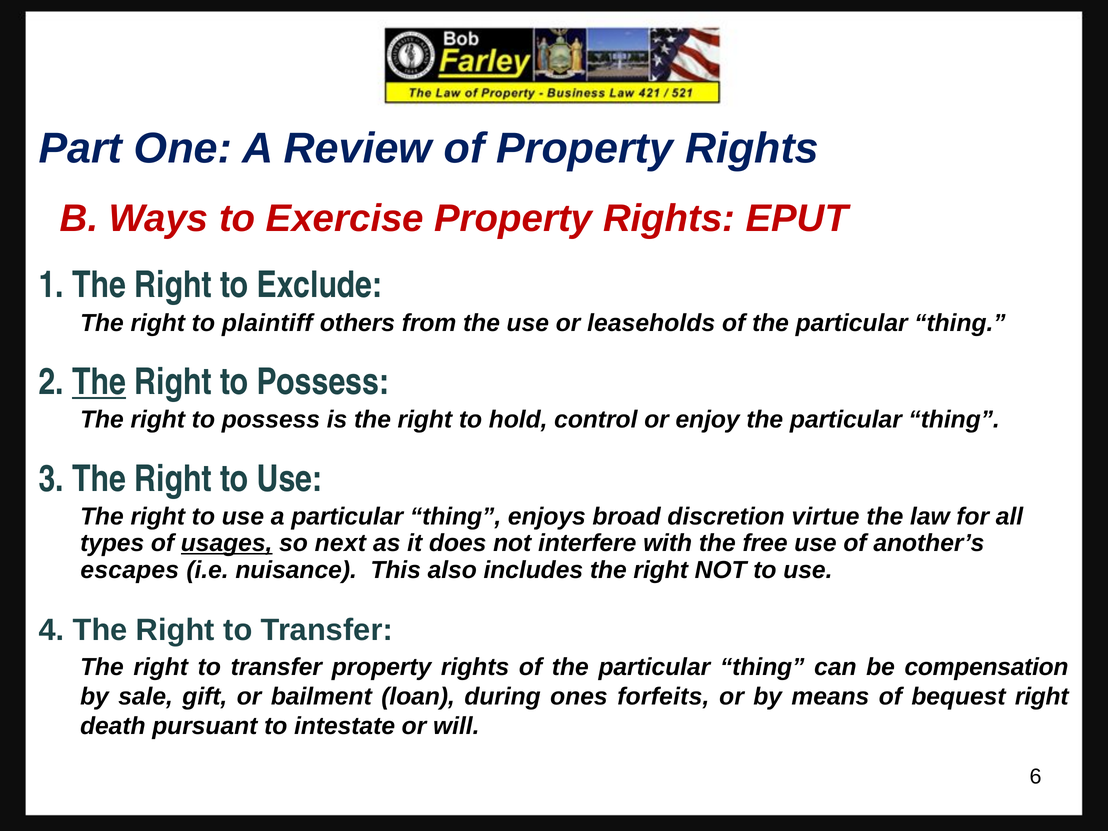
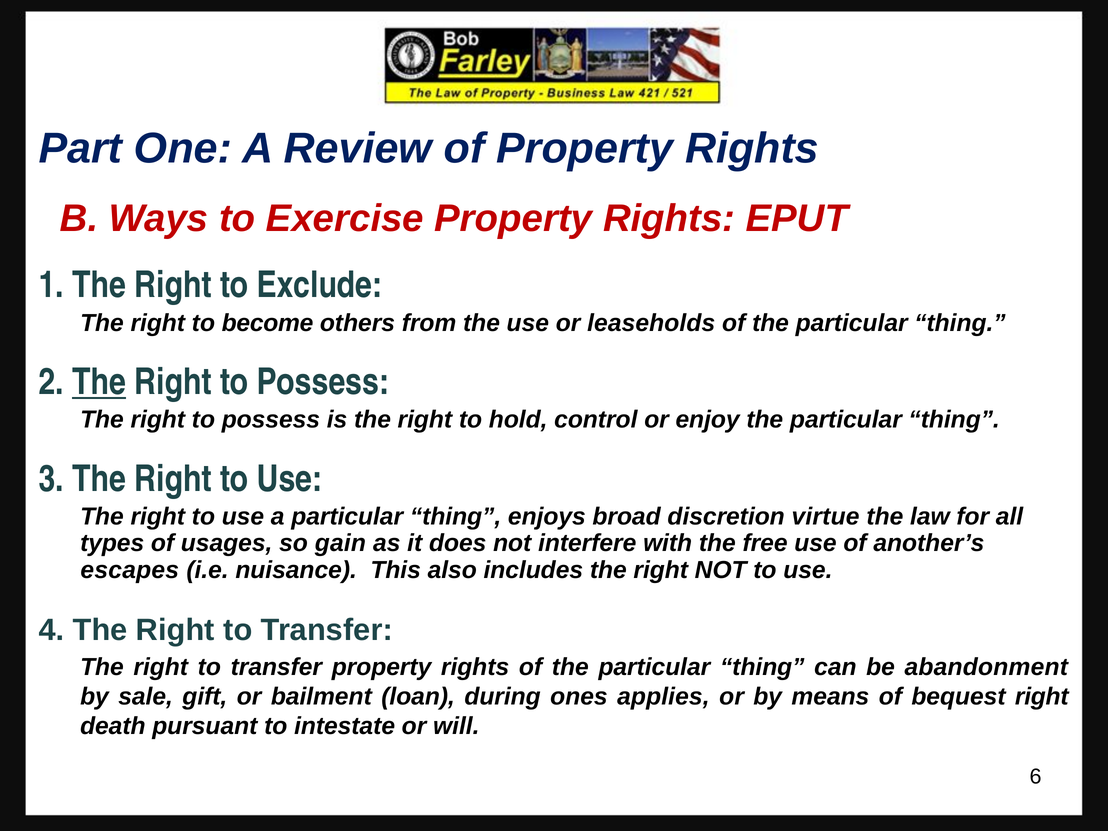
plaintiff: plaintiff -> become
usages underline: present -> none
next: next -> gain
compensation: compensation -> abandonment
forfeits: forfeits -> applies
